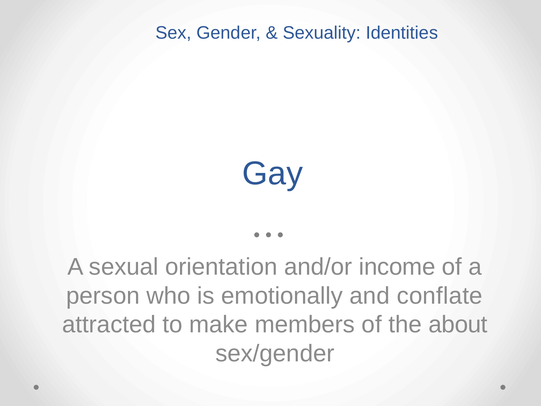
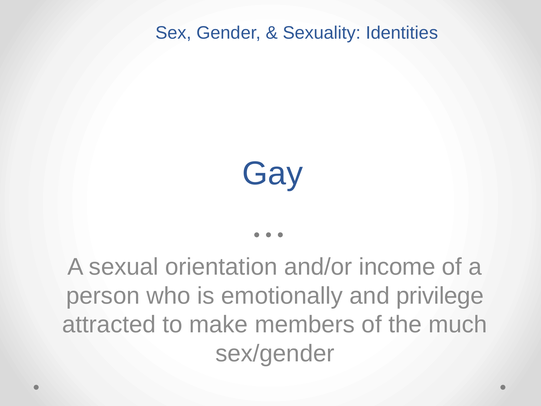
conflate: conflate -> privilege
about: about -> much
